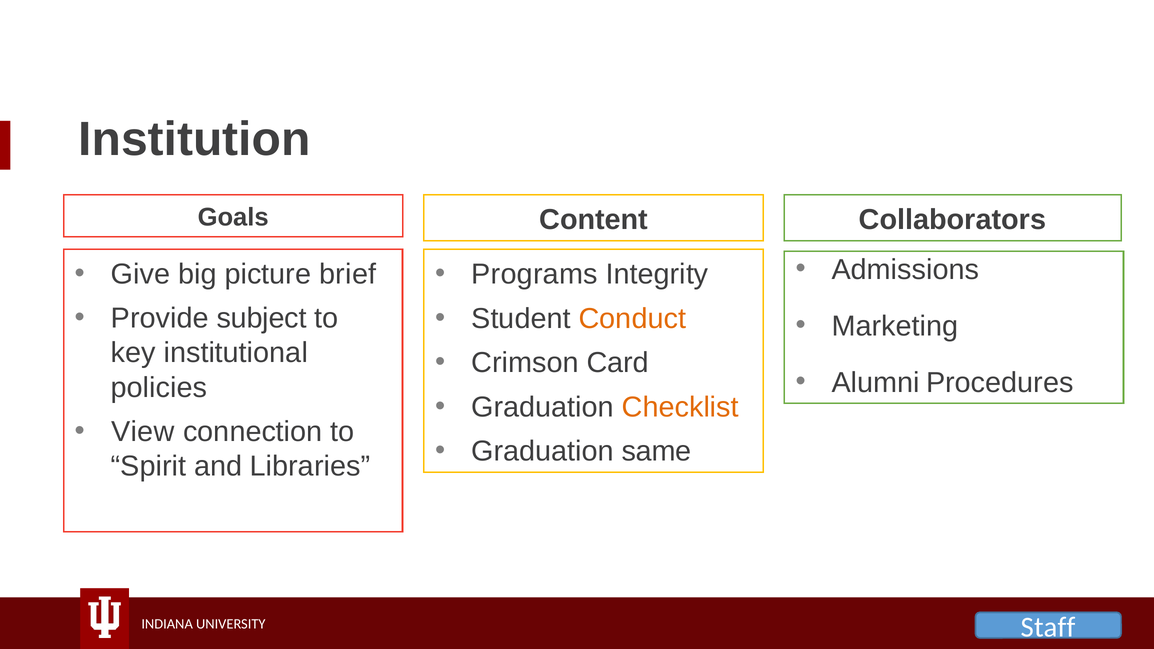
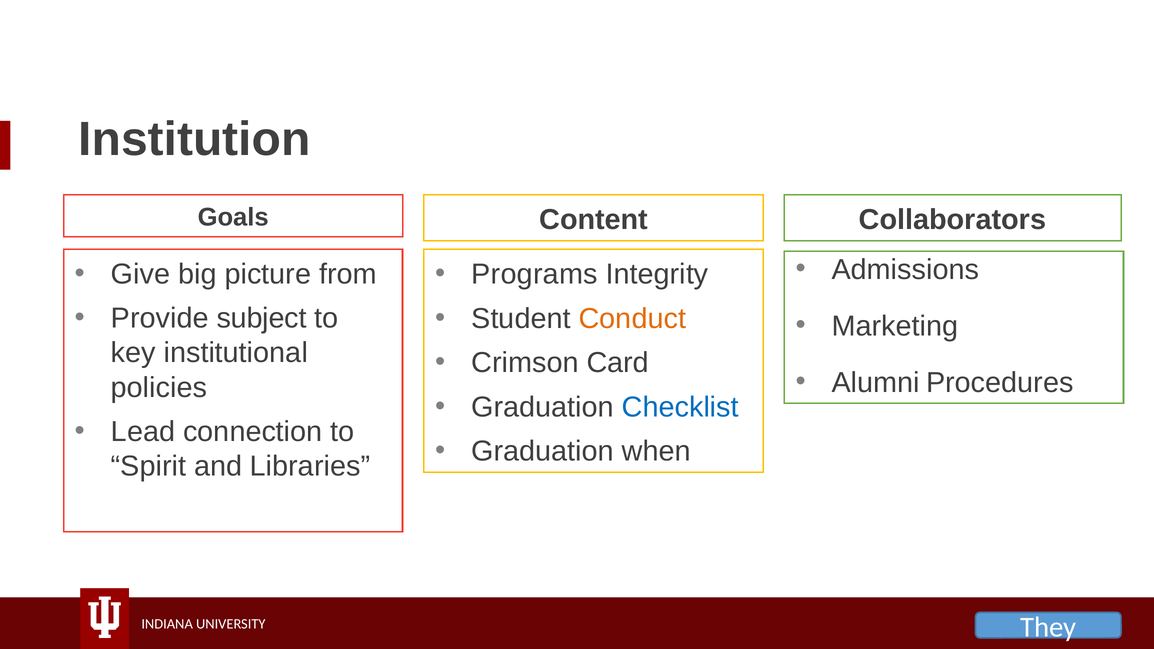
brief: brief -> from
Checklist colour: orange -> blue
View: View -> Lead
same: same -> when
Staff: Staff -> They
